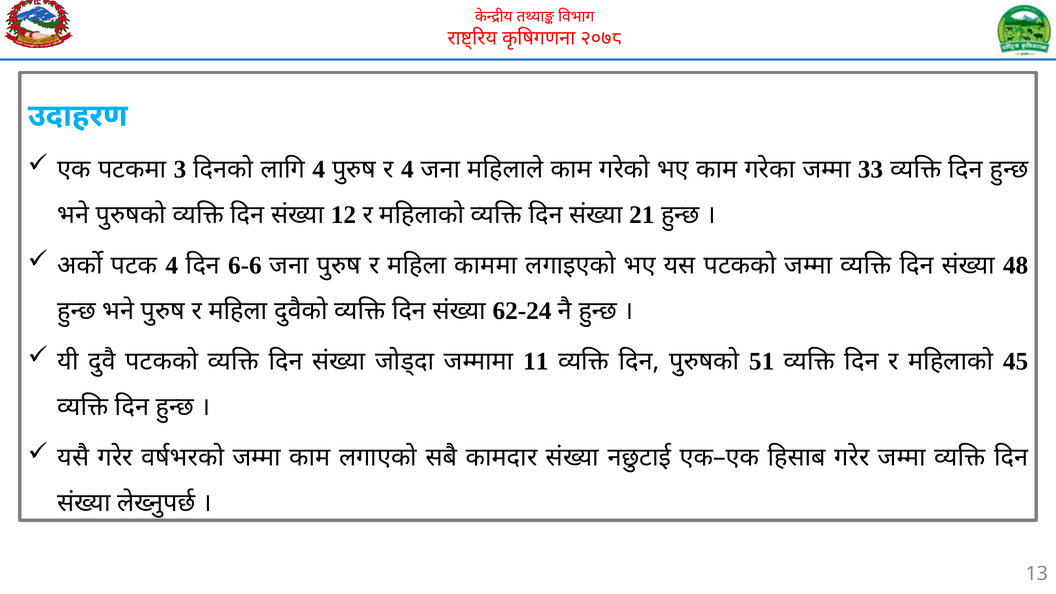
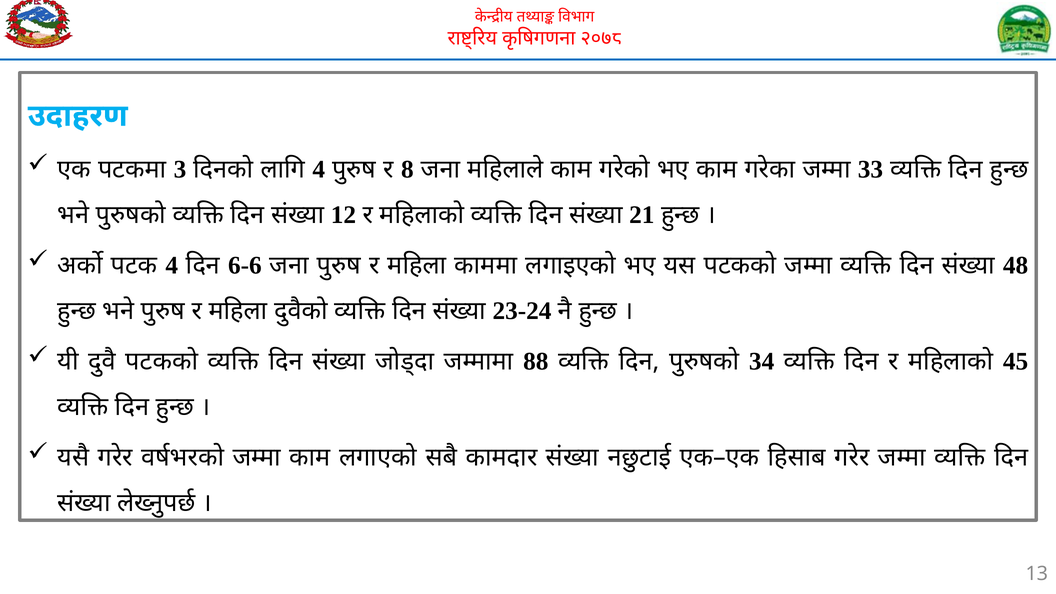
4 at (407, 169): 4 -> 8
62-24: 62-24 -> 23-24
11: 11 -> 88
51: 51 -> 34
